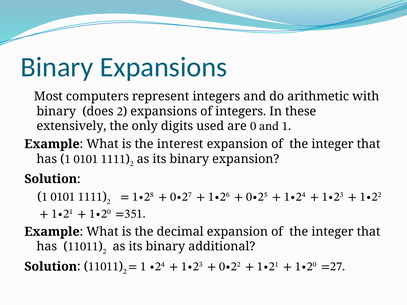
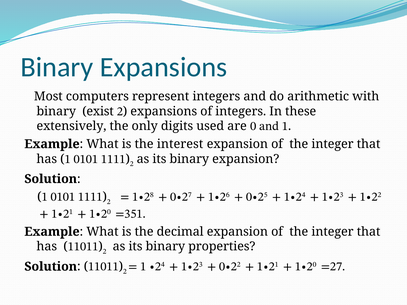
does: does -> exist
additional: additional -> properties
